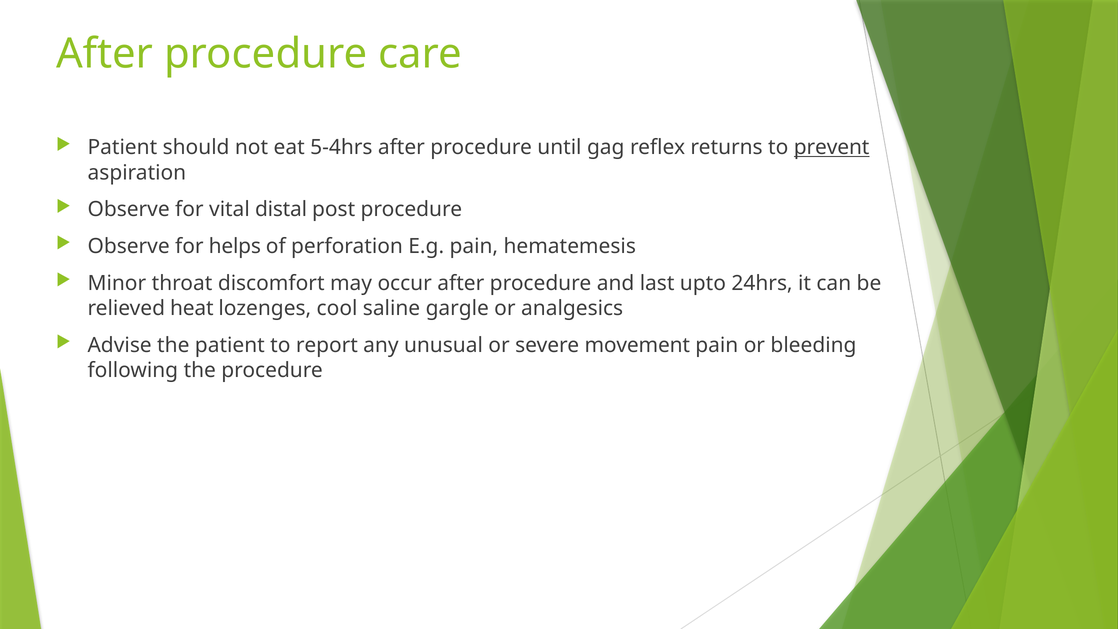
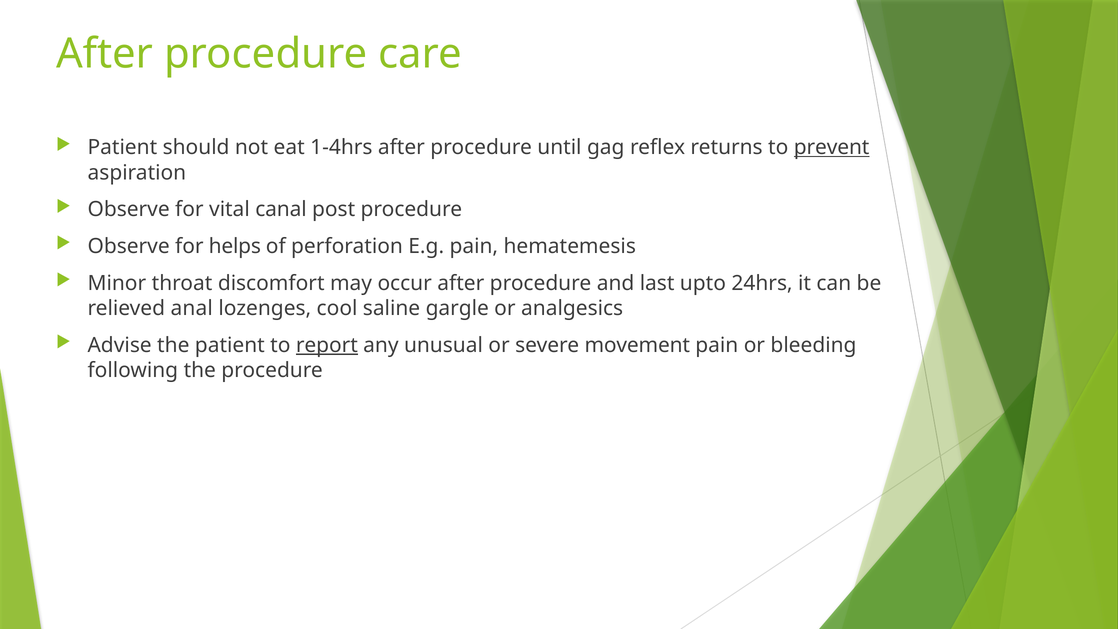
5-4hrs: 5-4hrs -> 1-4hrs
distal: distal -> canal
heat: heat -> anal
report underline: none -> present
